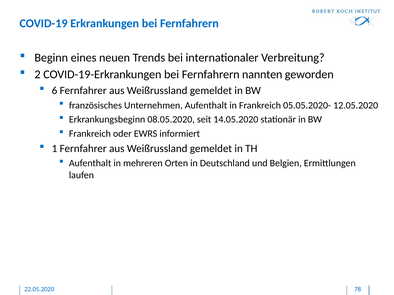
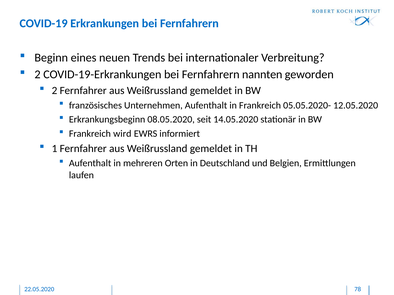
6 at (54, 91): 6 -> 2
oder: oder -> wird
